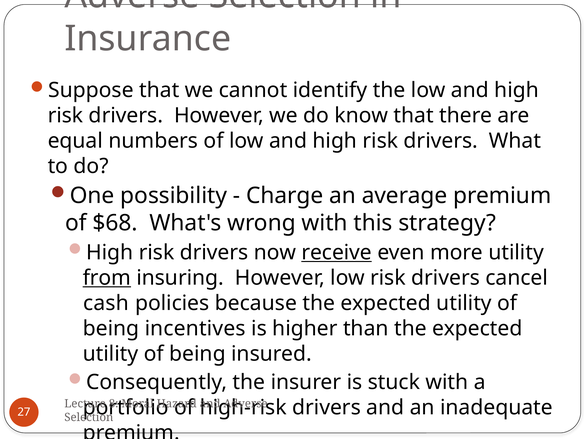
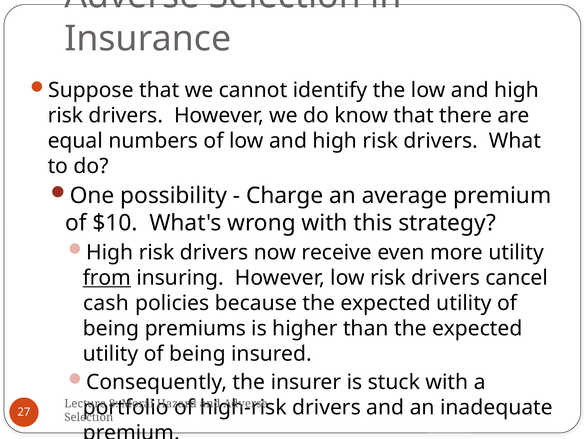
$68: $68 -> $10
receive underline: present -> none
incentives: incentives -> premiums
